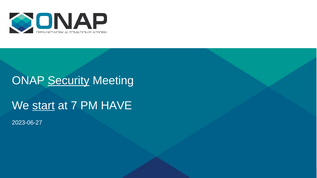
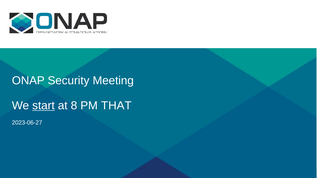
Security underline: present -> none
7: 7 -> 8
HAVE: HAVE -> THAT
